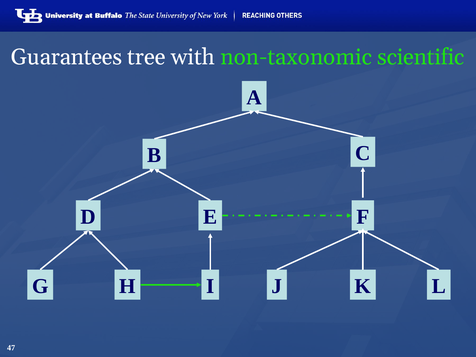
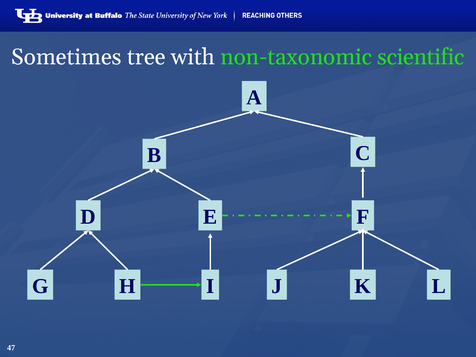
Guarantees: Guarantees -> Sometimes
